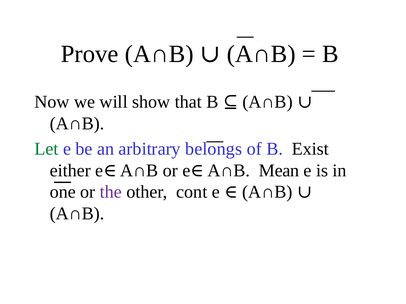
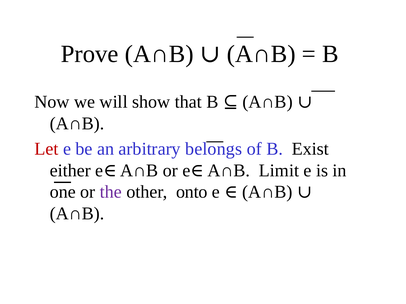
Let colour: green -> red
Mean: Mean -> Limit
cont: cont -> onto
